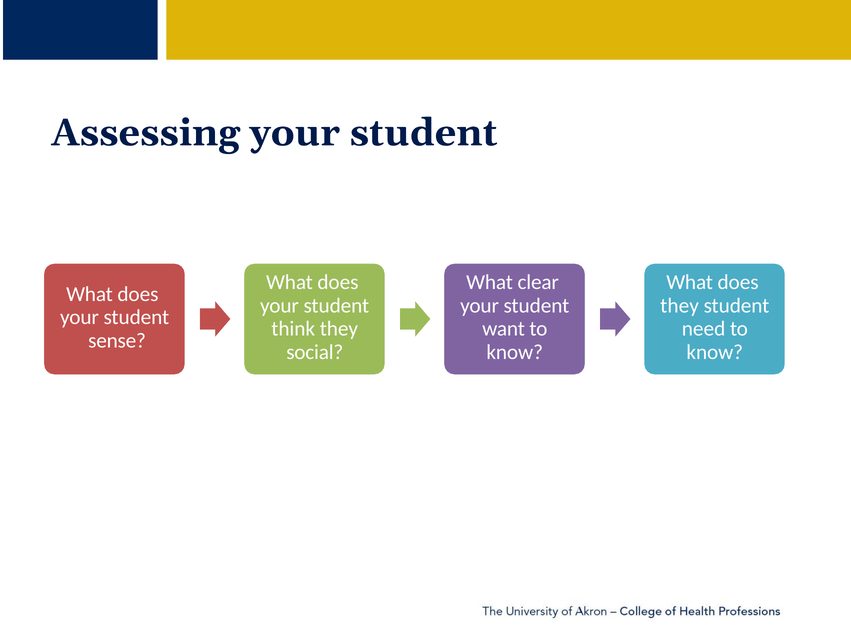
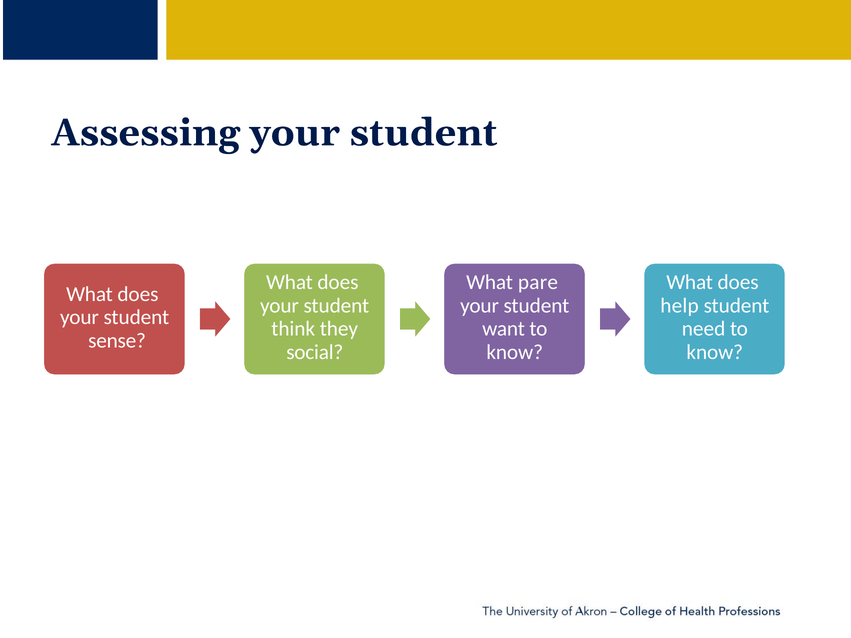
clear: clear -> pare
they at (680, 306): they -> help
